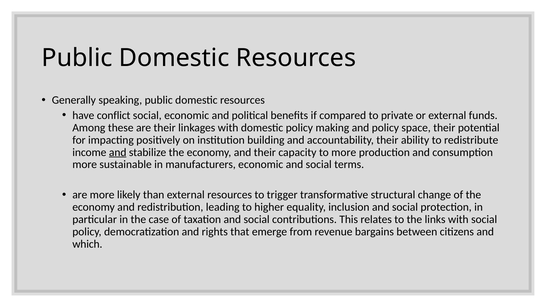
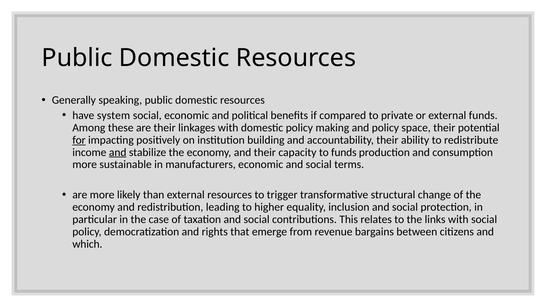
conflict: conflict -> system
for underline: none -> present
to more: more -> funds
